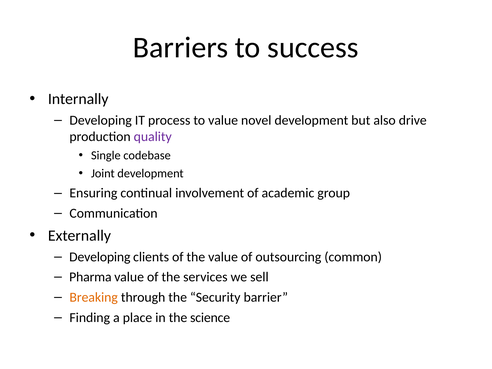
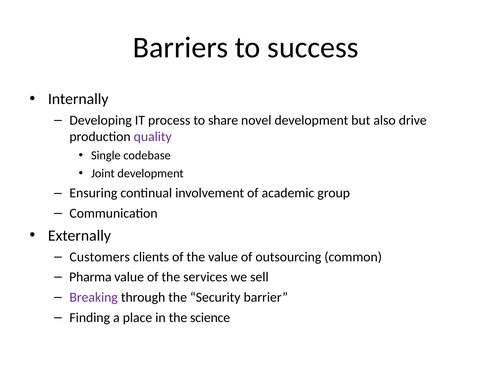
to value: value -> share
Developing at (100, 257): Developing -> Customers
Breaking colour: orange -> purple
